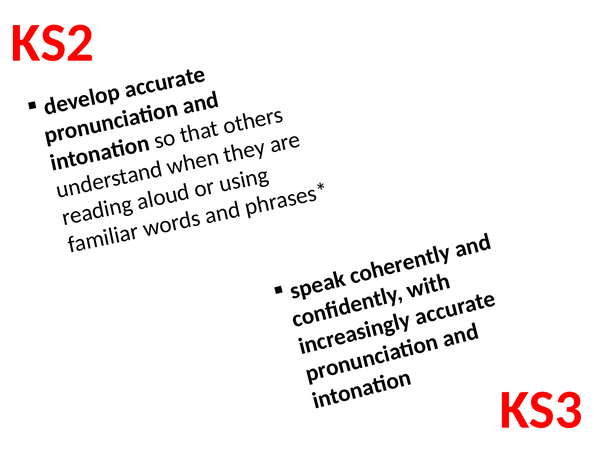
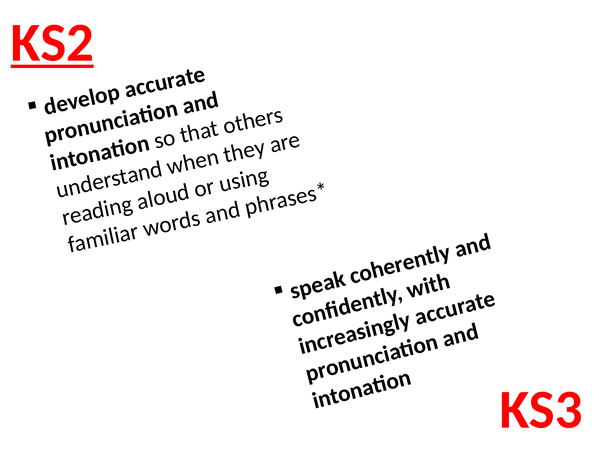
KS2 underline: none -> present
